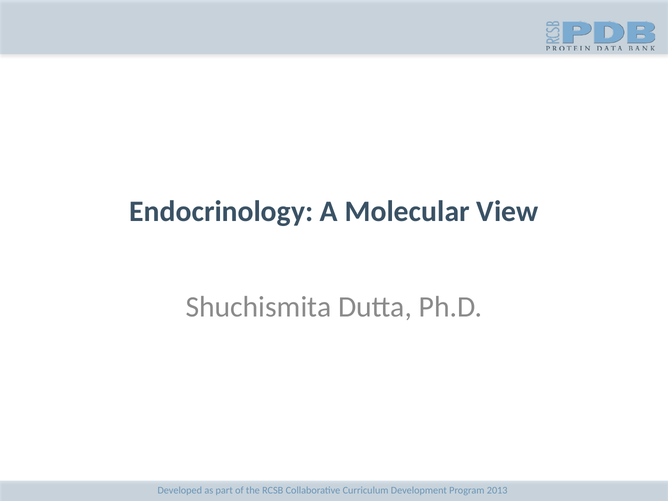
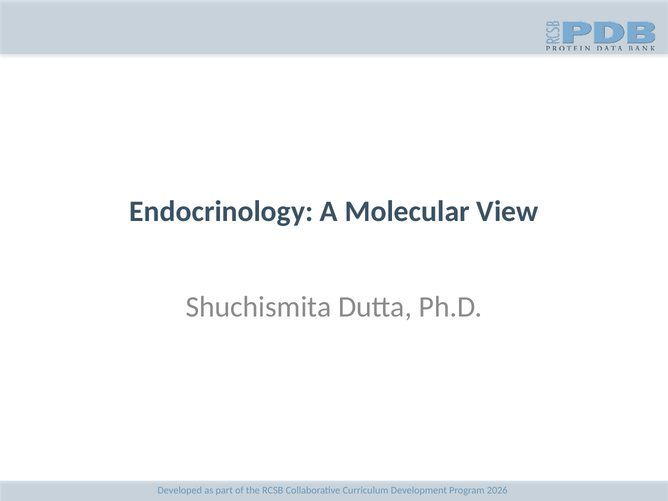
2013: 2013 -> 2026
